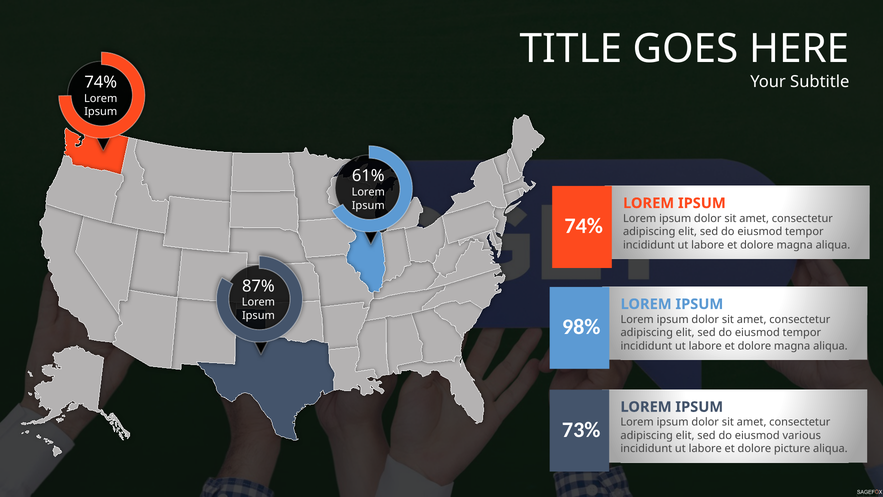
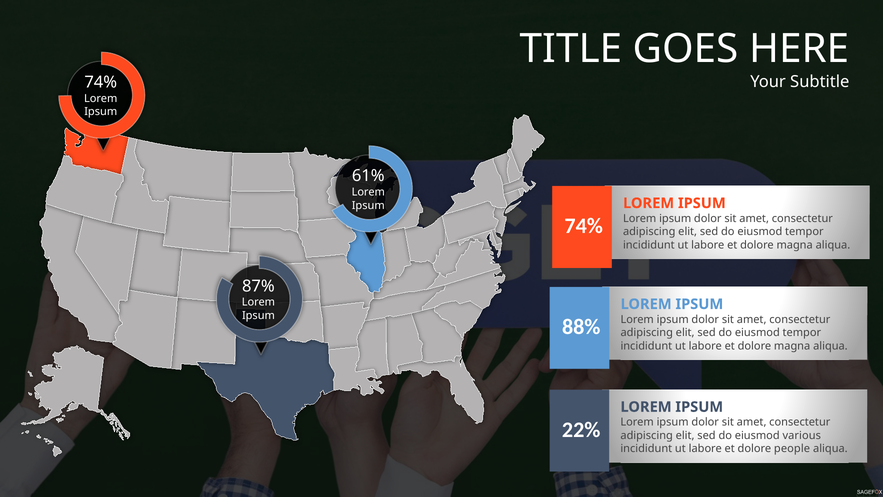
98%: 98% -> 88%
73%: 73% -> 22%
picture: picture -> people
